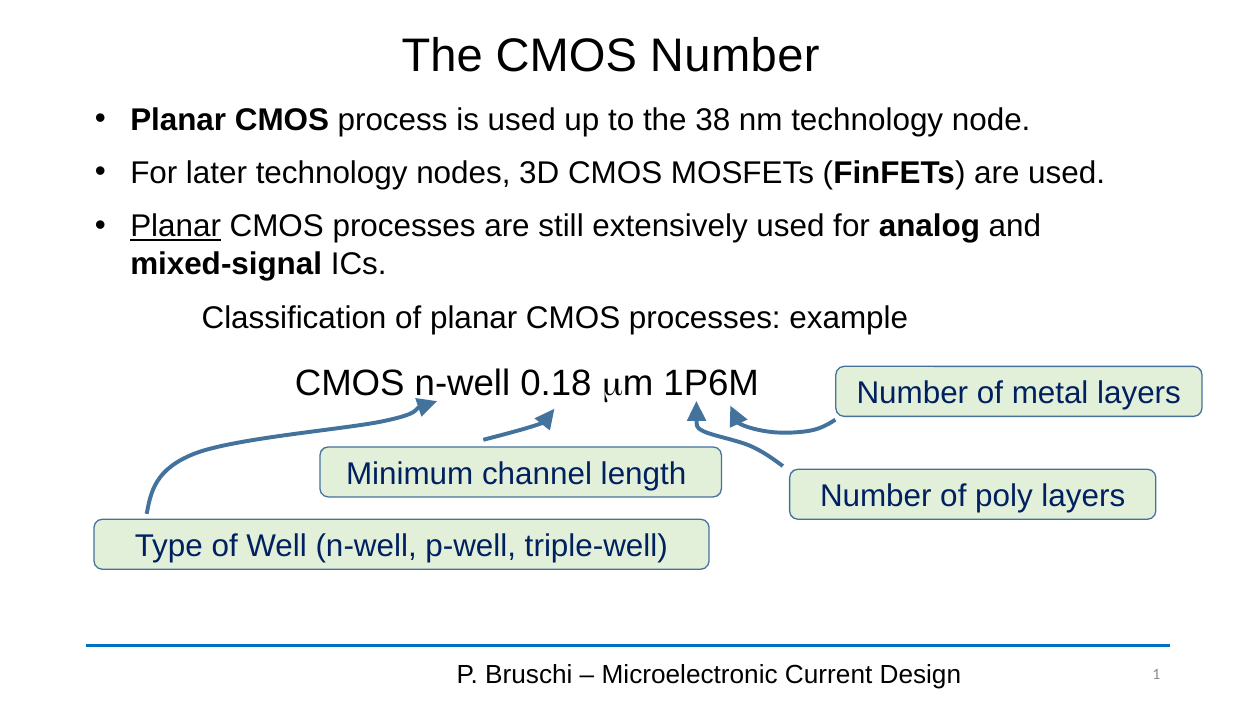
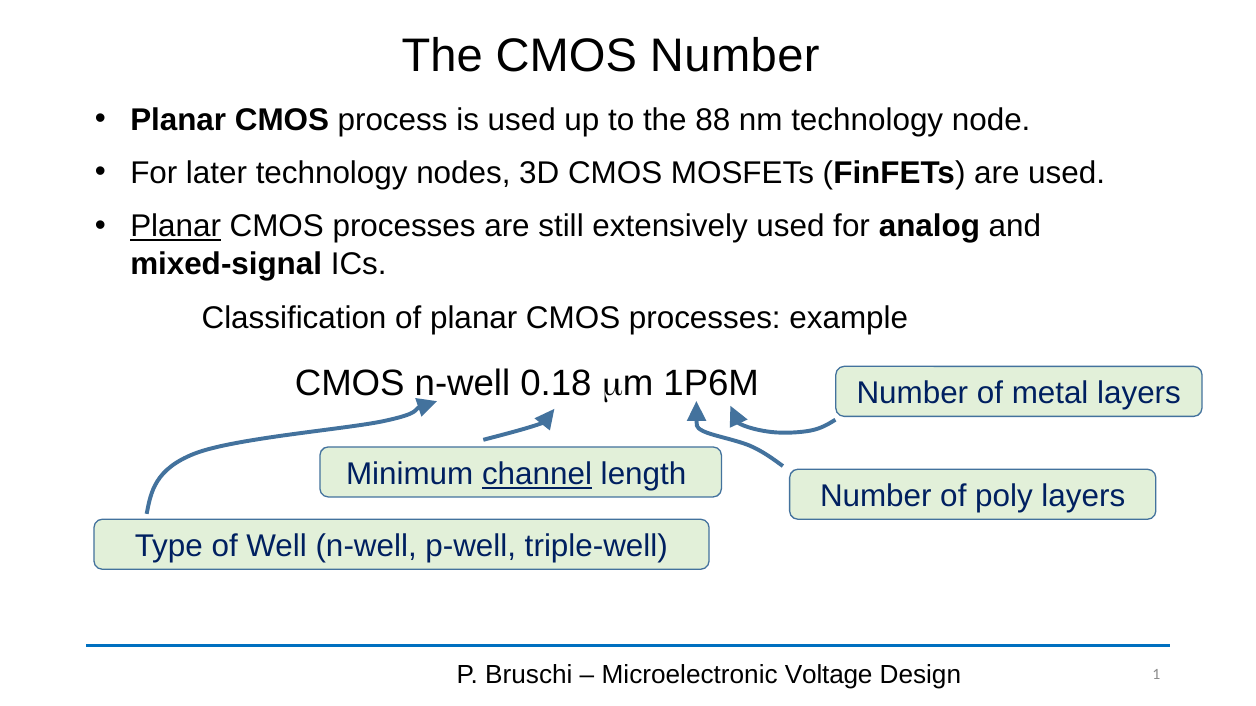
38: 38 -> 88
channel underline: none -> present
Current: Current -> Voltage
